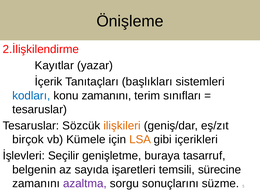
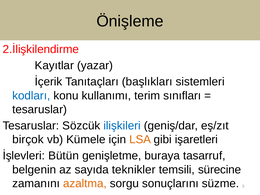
konu zamanını: zamanını -> kullanımı
ilişkileri colour: orange -> blue
içerikleri: içerikleri -> işaretleri
Seçilir: Seçilir -> Bütün
işaretleri: işaretleri -> teknikler
azaltma colour: purple -> orange
